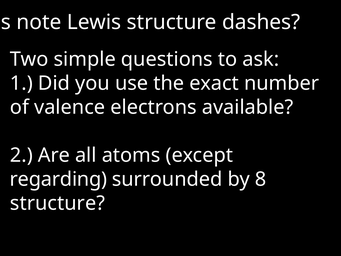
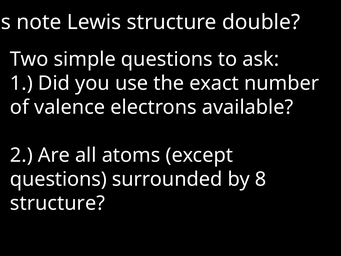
dashes: dashes -> double
regarding at (58, 179): regarding -> questions
